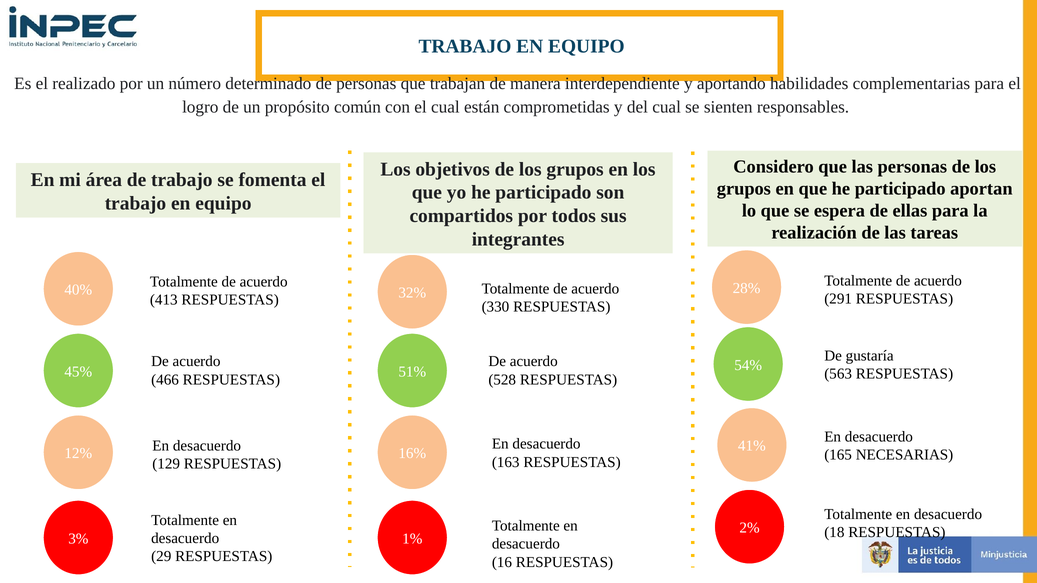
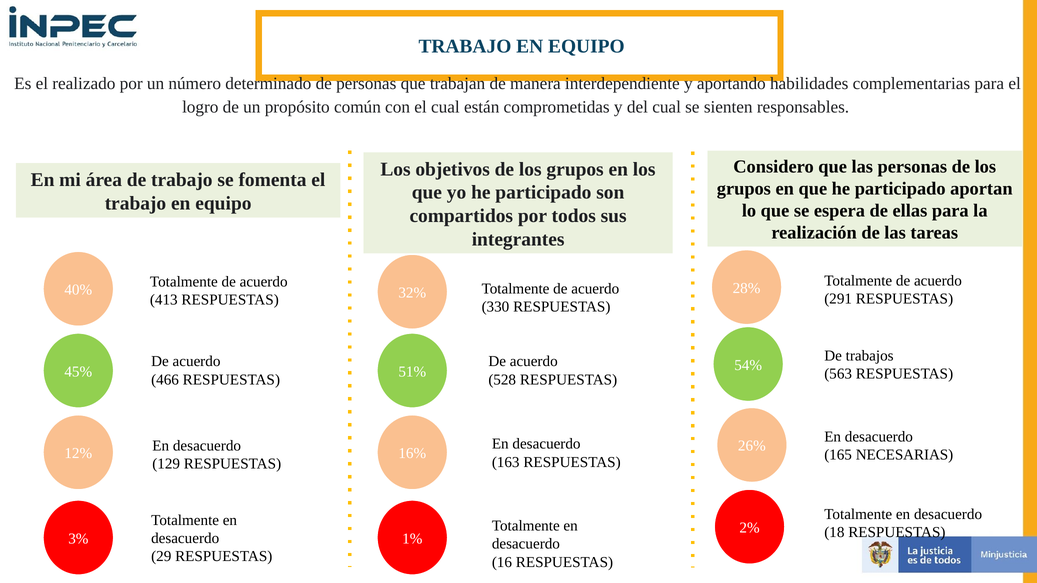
gustaría: gustaría -> trabajos
41%: 41% -> 26%
